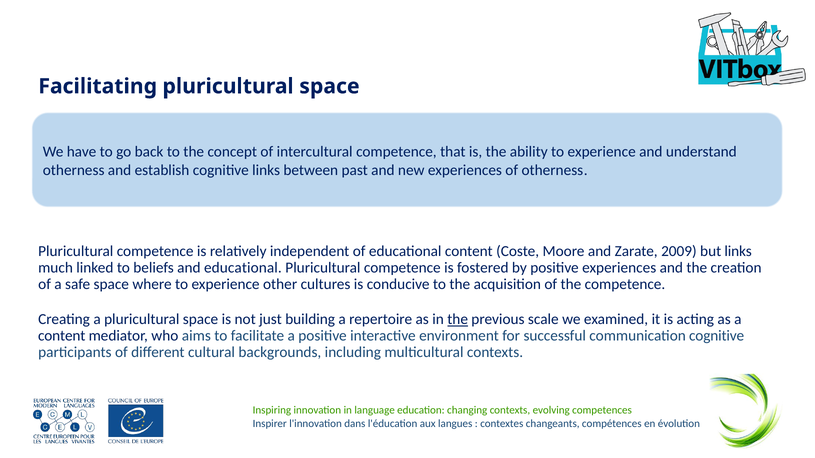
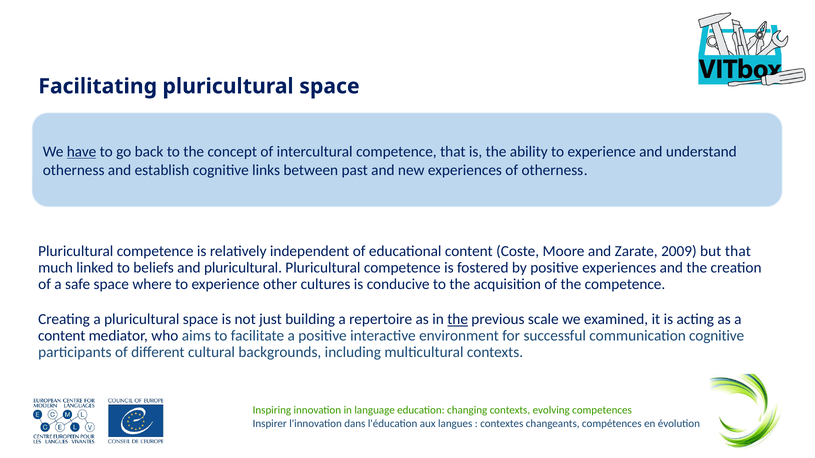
have underline: none -> present
but links: links -> that
and educational: educational -> pluricultural
